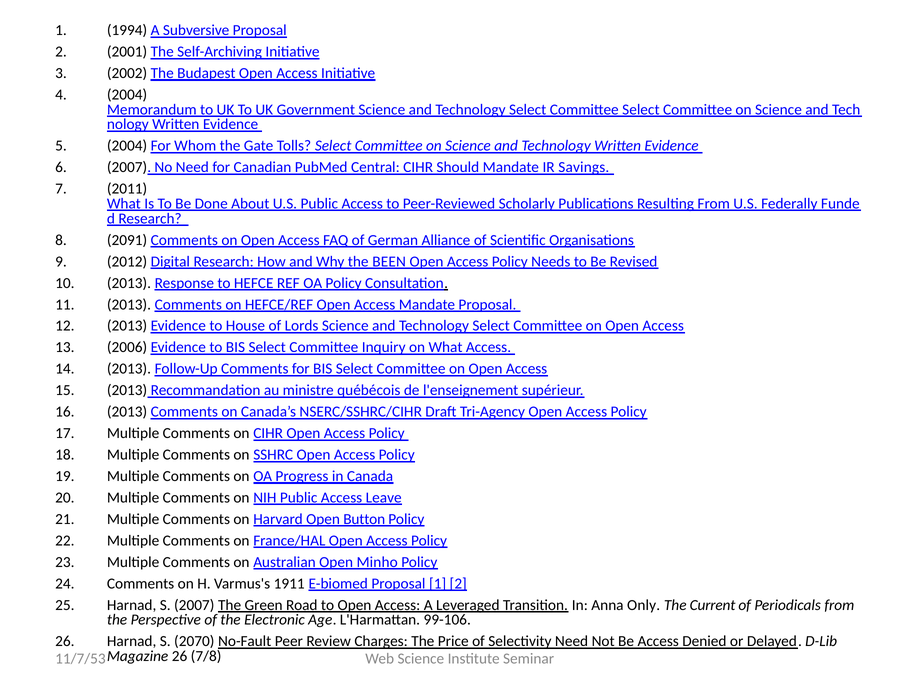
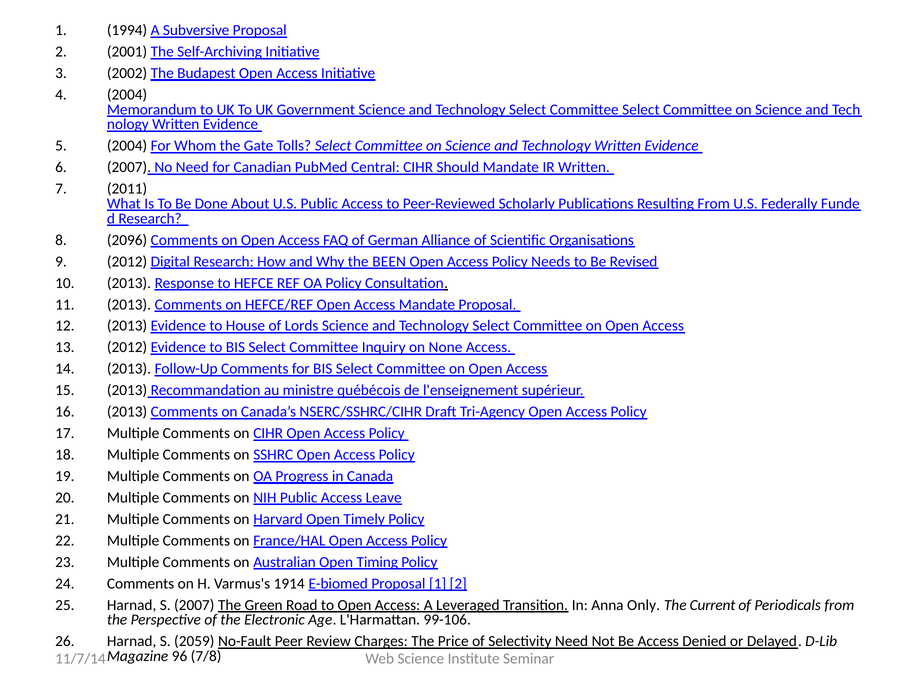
IR Savings: Savings -> Written
2091: 2091 -> 2096
2006 at (127, 347): 2006 -> 2012
on What: What -> None
Button: Button -> Timely
Minho: Minho -> Timing
1911: 1911 -> 1914
2070: 2070 -> 2059
Magazine 26: 26 -> 96
11/7/53: 11/7/53 -> 11/7/14
